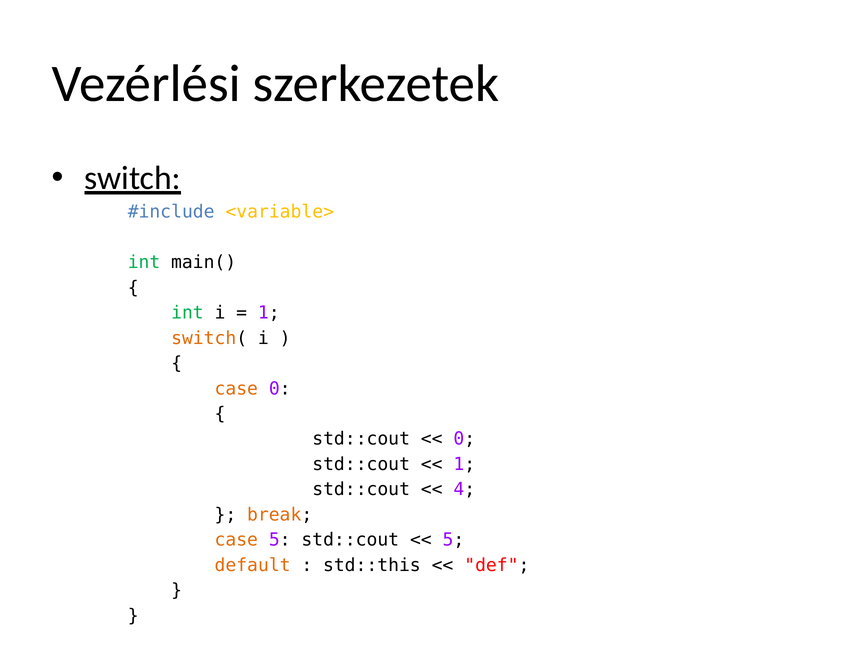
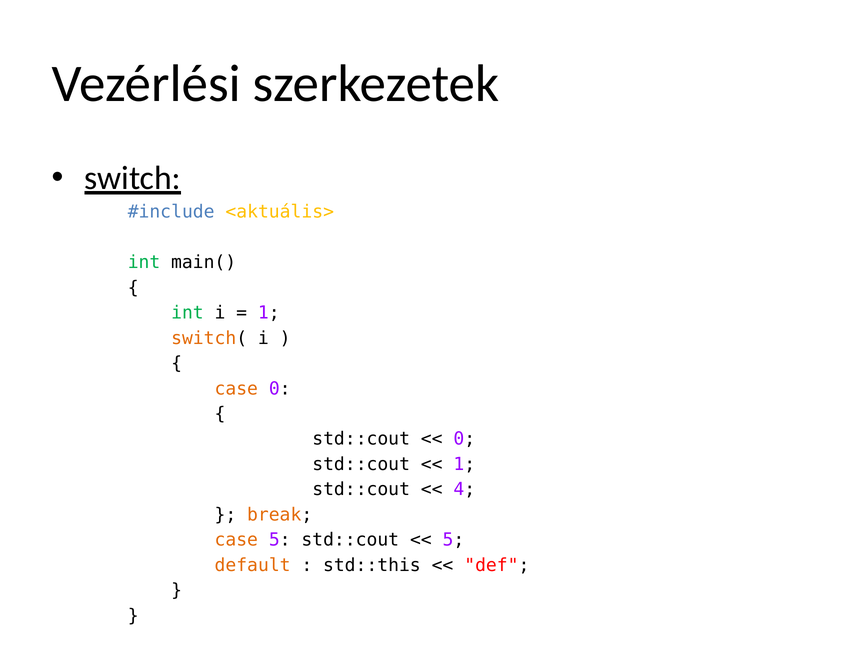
<variable>: <variable> -> <aktuális>
